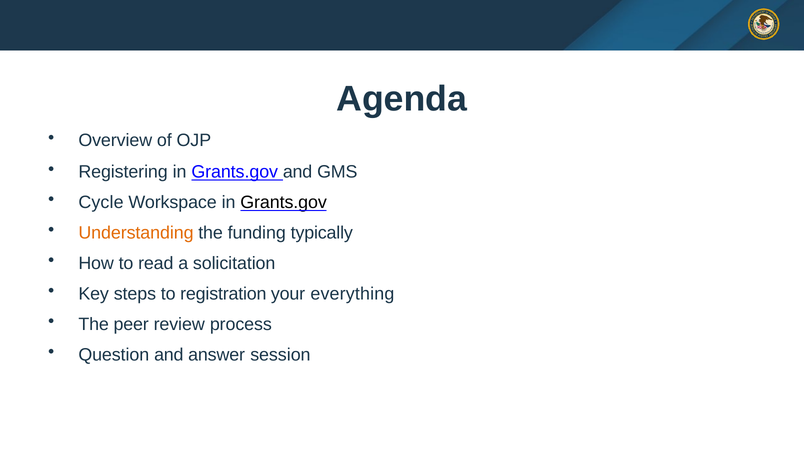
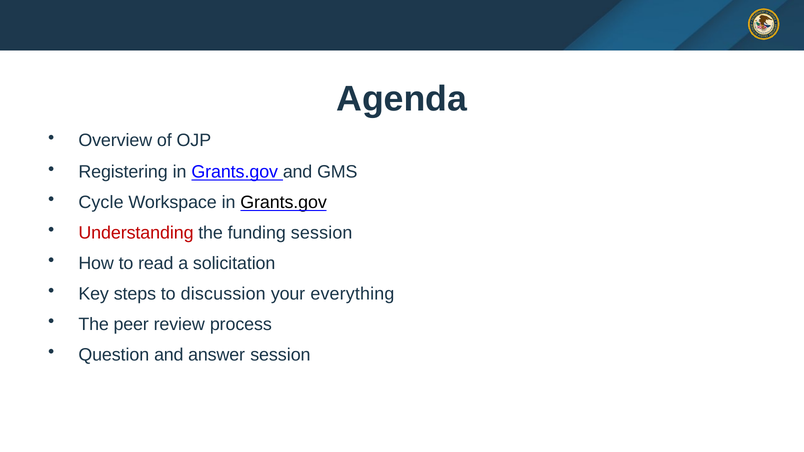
Understanding colour: orange -> red
funding typically: typically -> session
registration: registration -> discussion
